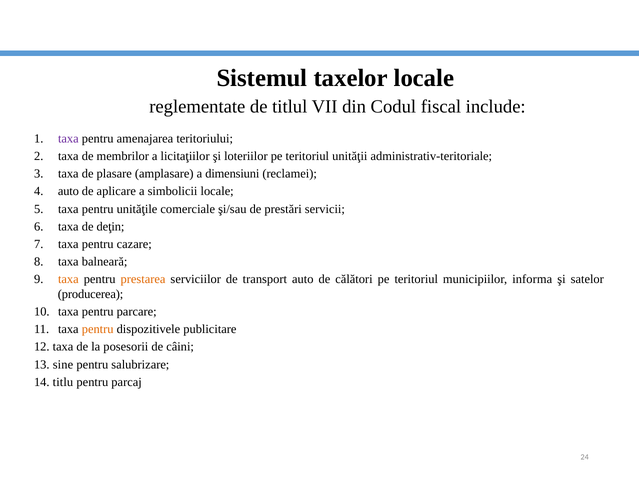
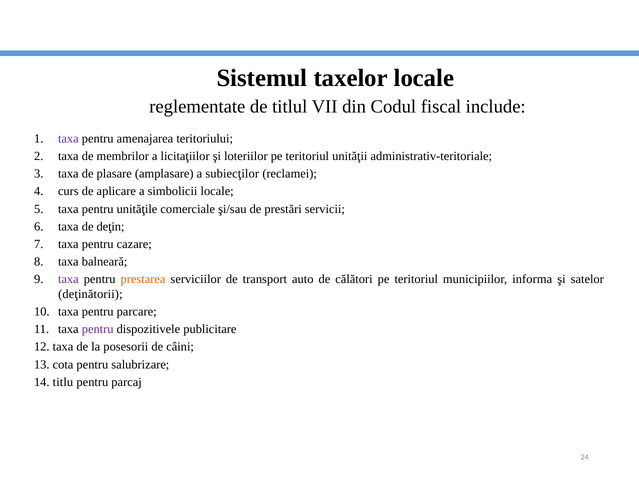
dimensiuni: dimensiuni -> subiecţilor
auto at (68, 191): auto -> curs
taxa at (68, 279) colour: orange -> purple
producerea: producerea -> deţinătorii
pentru at (98, 329) colour: orange -> purple
sine: sine -> cota
